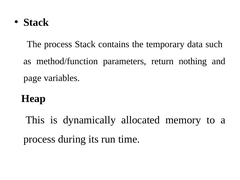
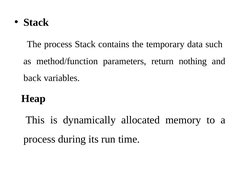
page: page -> back
